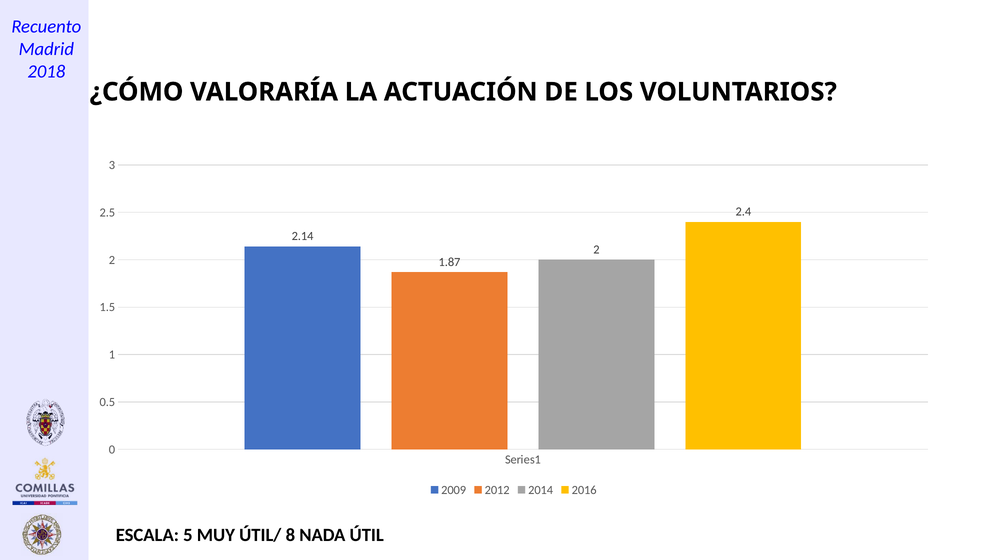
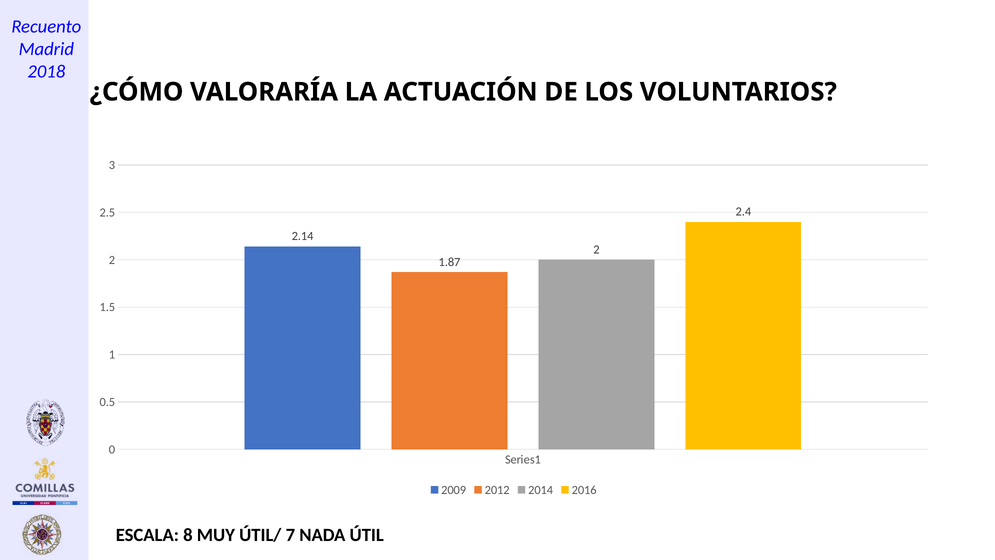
5: 5 -> 8
8: 8 -> 7
